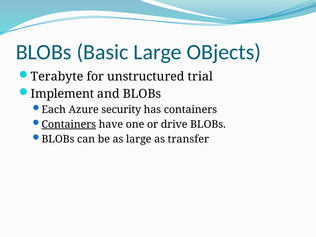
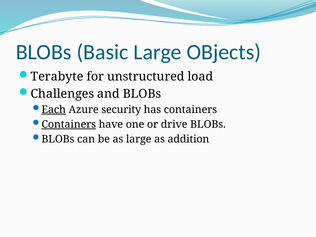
trial: trial -> load
Implement: Implement -> Challenges
Each underline: none -> present
transfer: transfer -> addition
